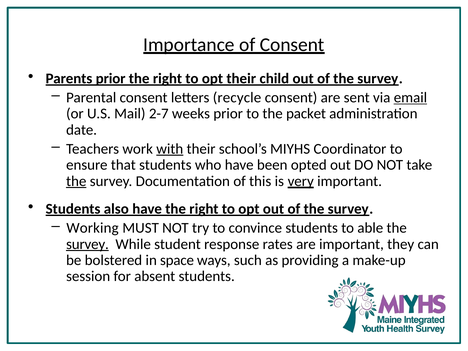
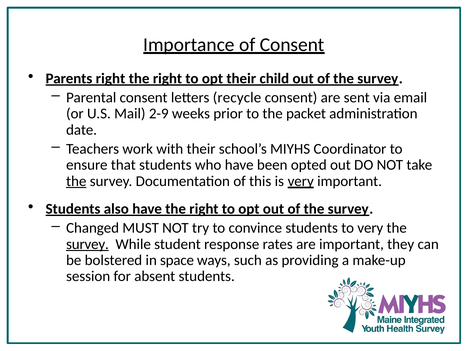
Parents prior: prior -> right
email underline: present -> none
2-7: 2-7 -> 2-9
with underline: present -> none
Working: Working -> Changed
to able: able -> very
